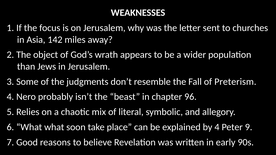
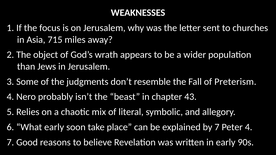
142: 142 -> 715
96: 96 -> 43
What what: what -> early
by 4: 4 -> 7
Peter 9: 9 -> 4
